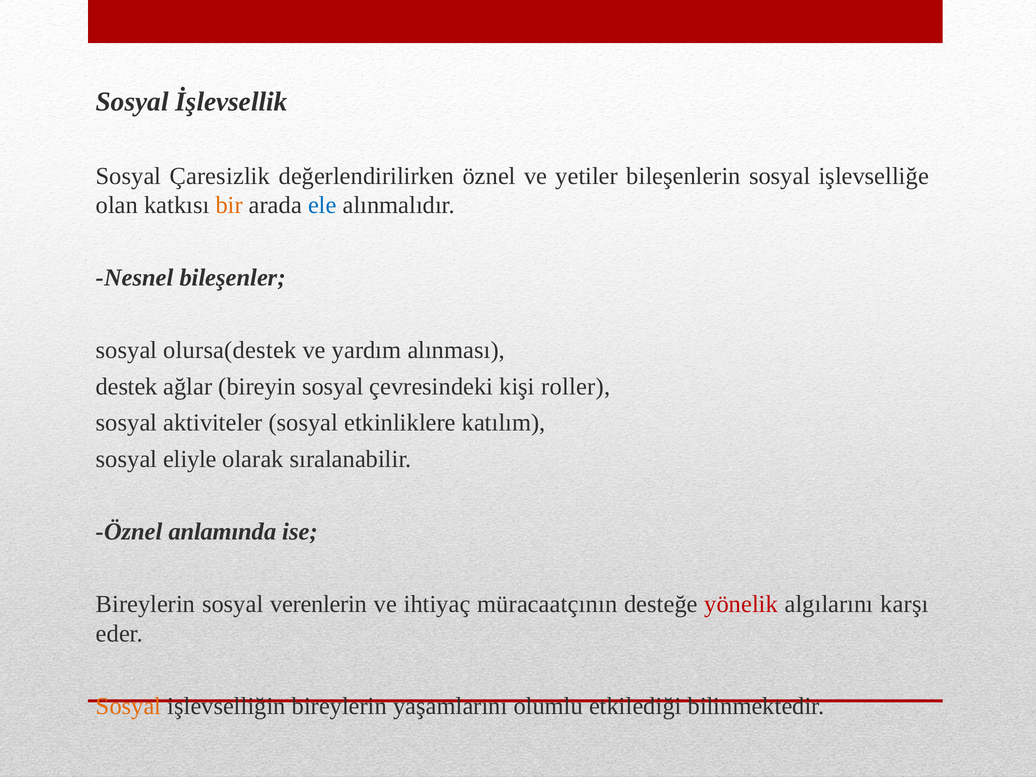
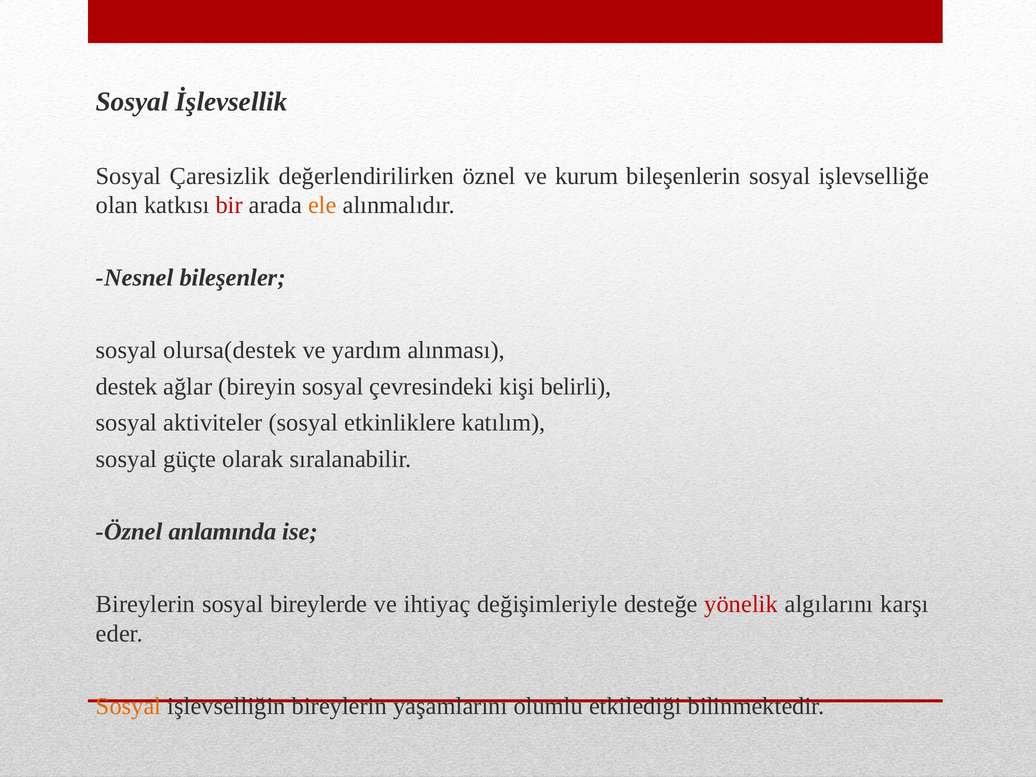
yetiler: yetiler -> kurum
bir colour: orange -> red
ele colour: blue -> orange
roller: roller -> belirli
eliyle: eliyle -> güçte
verenlerin: verenlerin -> bireylerde
müracaatçının: müracaatçının -> değişimleriyle
